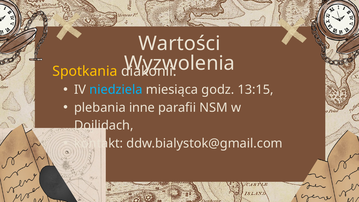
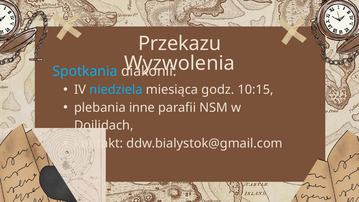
Wartości: Wartości -> Przekazu
Spotkania colour: yellow -> light blue
13:15: 13:15 -> 10:15
